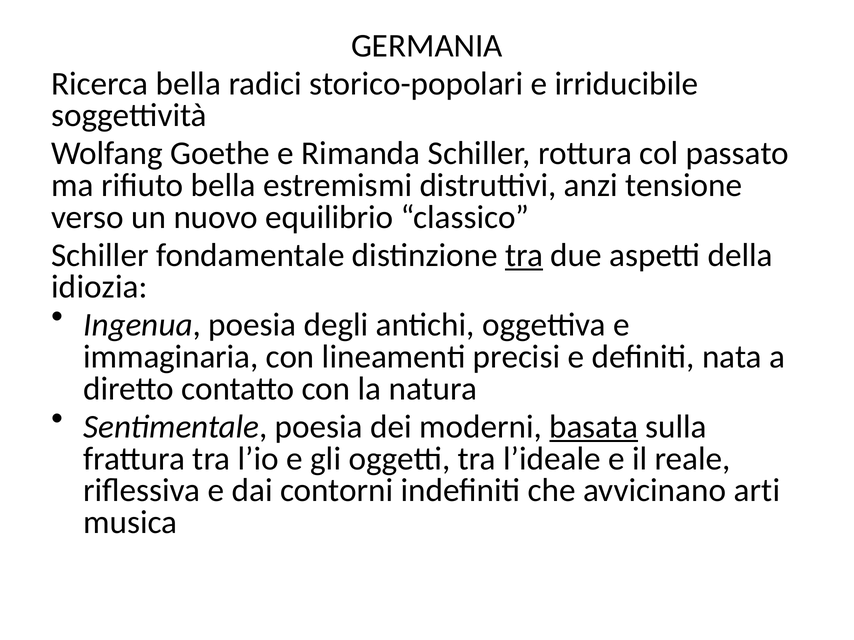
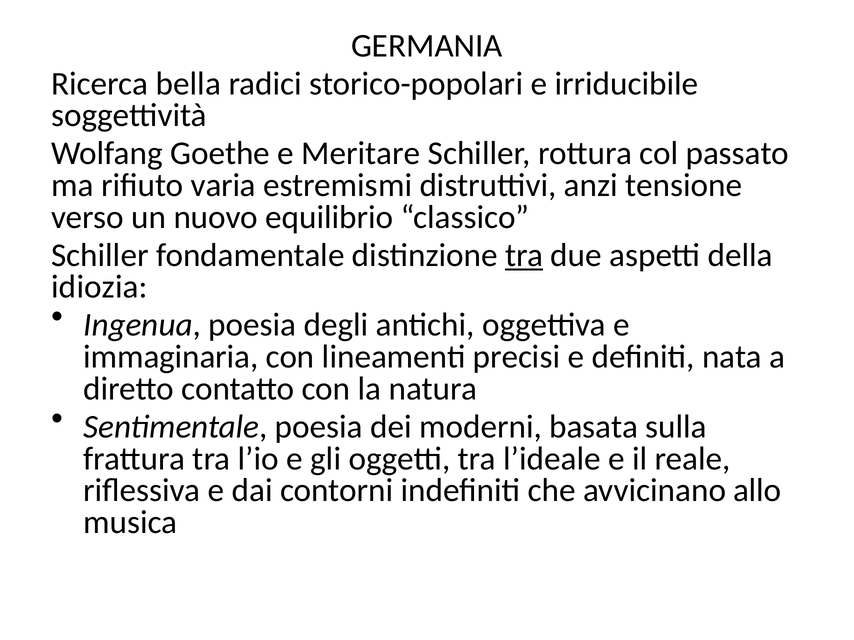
Rimanda: Rimanda -> Meritare
rifiuto bella: bella -> varia
basata underline: present -> none
arti: arti -> allo
